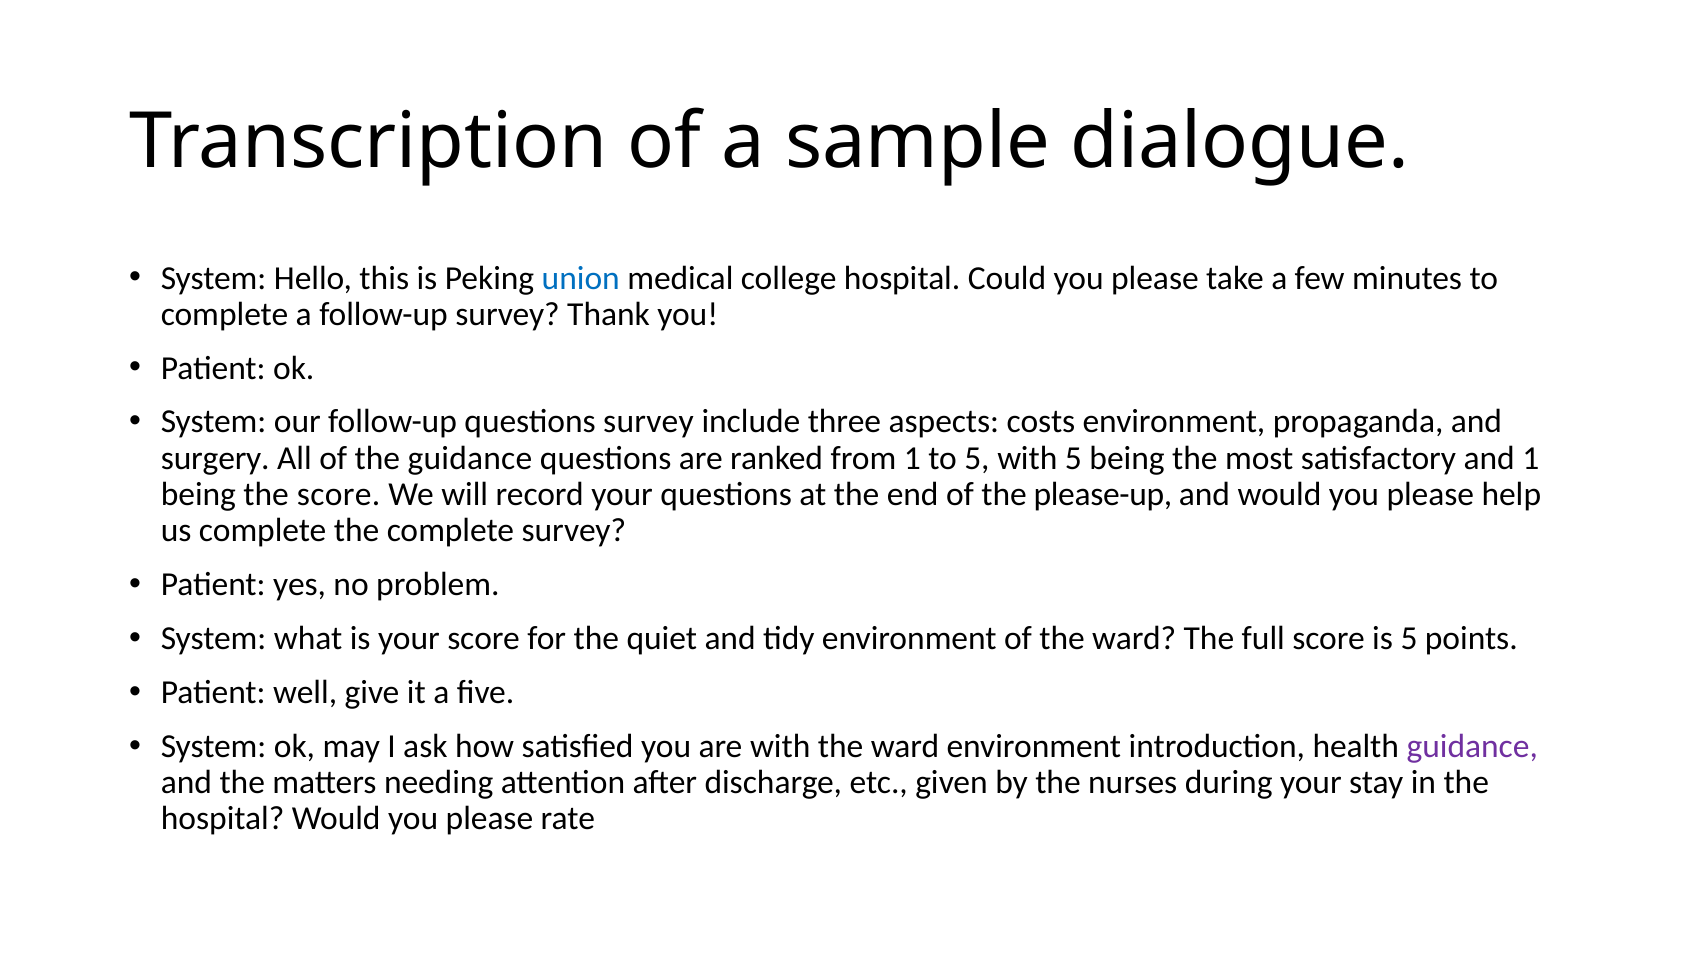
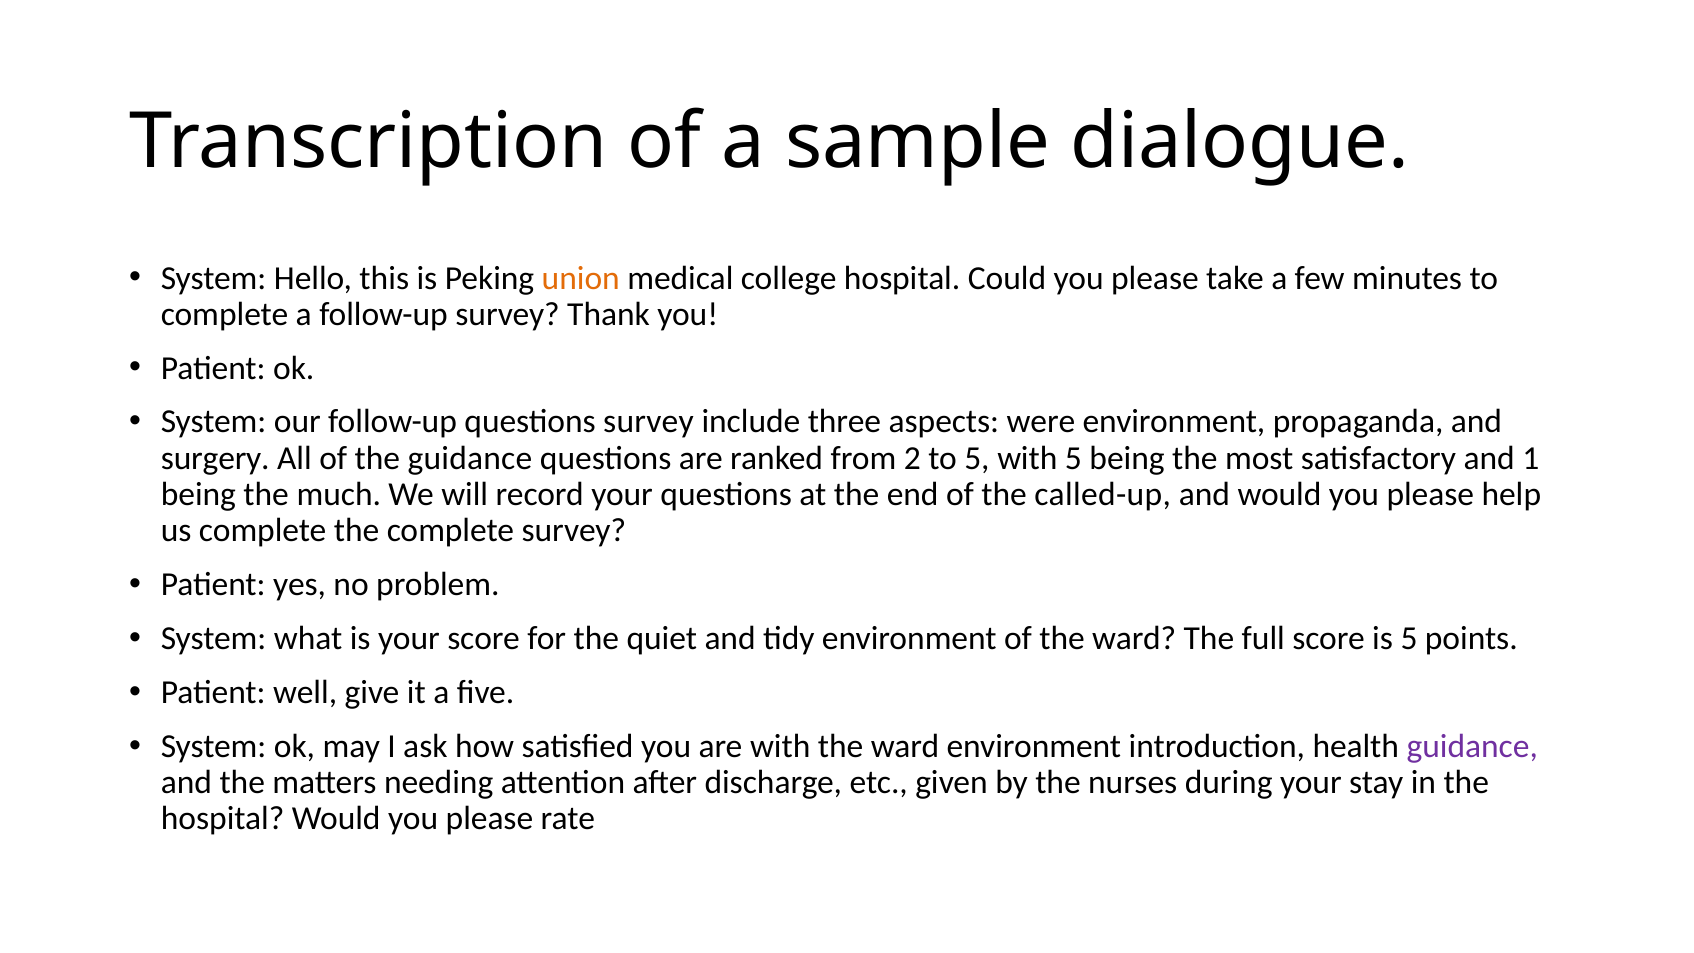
union colour: blue -> orange
costs: costs -> were
from 1: 1 -> 2
the score: score -> much
please-up: please-up -> called-up
